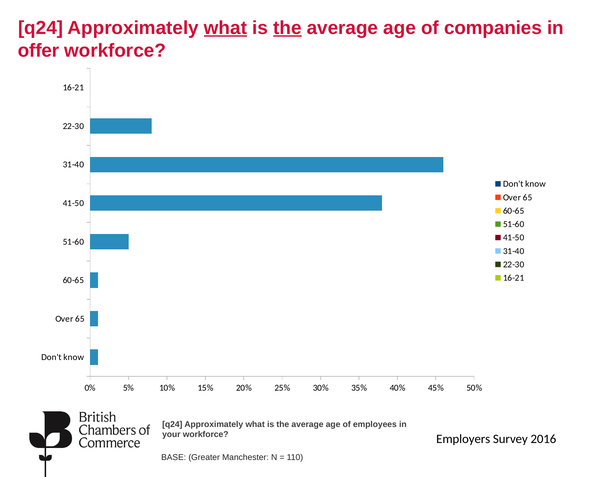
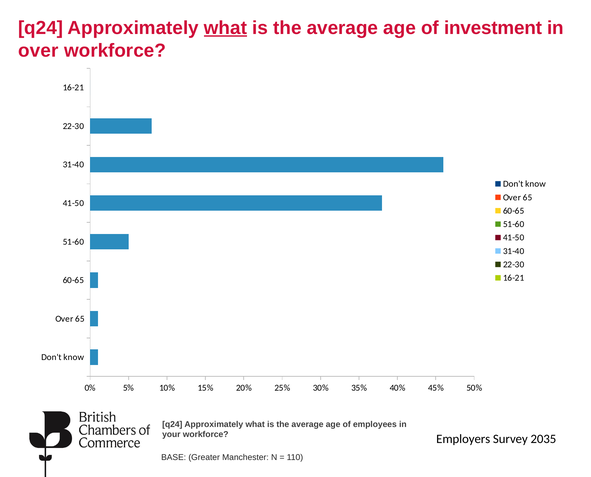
the at (287, 28) underline: present -> none
companies: companies -> investment
offer at (39, 50): offer -> over
2016: 2016 -> 2035
